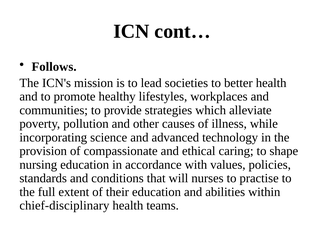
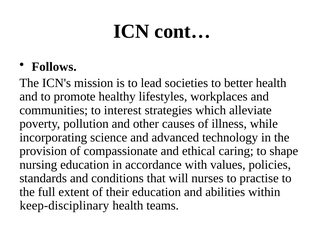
provide: provide -> interest
chief-disciplinary: chief-disciplinary -> keep-disciplinary
